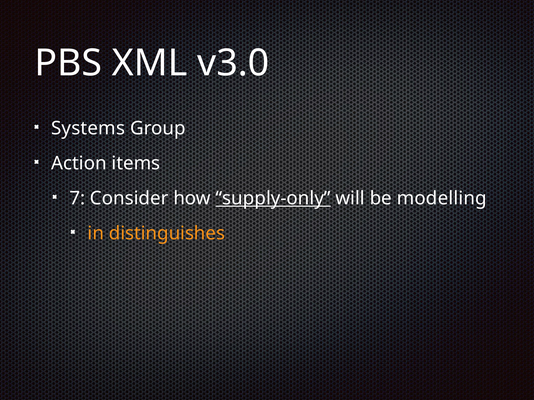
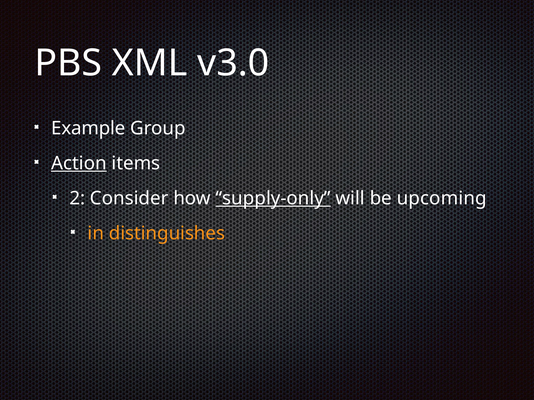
Systems: Systems -> Example
Action underline: none -> present
7: 7 -> 2
modelling: modelling -> upcoming
